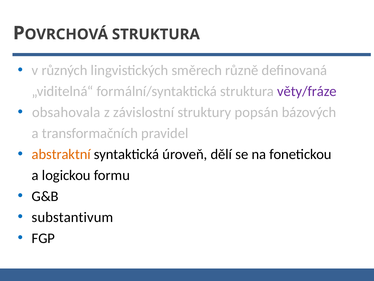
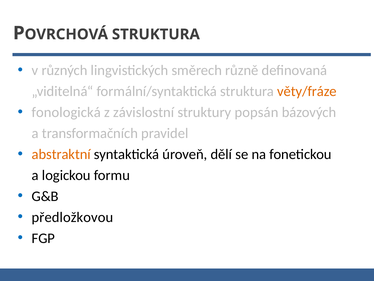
věty/fráze colour: purple -> orange
obsahovala: obsahovala -> fonologická
substantivum: substantivum -> předložkovou
